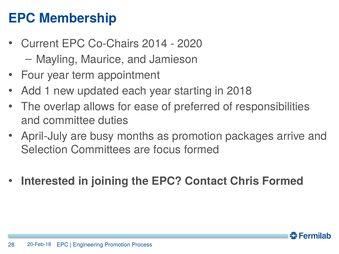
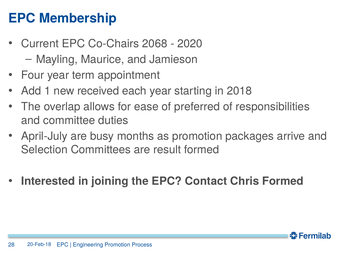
2014: 2014 -> 2068
updated: updated -> received
focus: focus -> result
